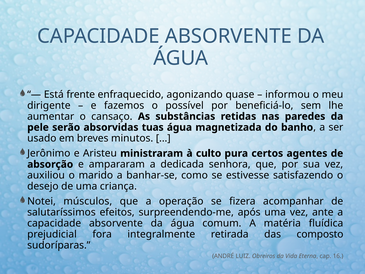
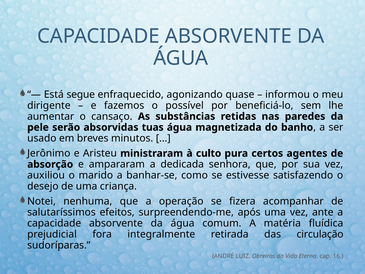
frente: frente -> segue
músculos: músculos -> nenhuma
composto: composto -> circulação
